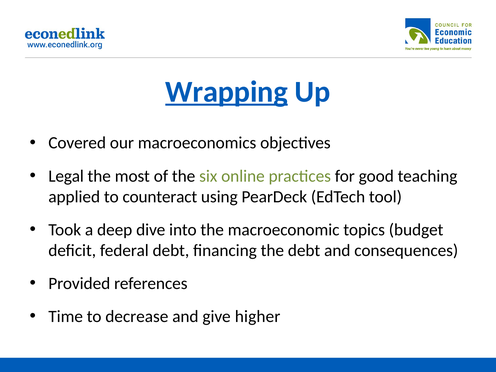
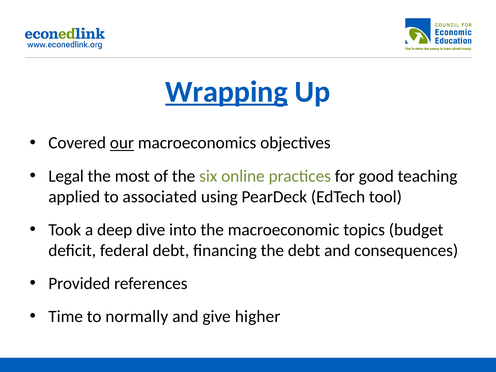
our underline: none -> present
counteract: counteract -> associated
decrease: decrease -> normally
